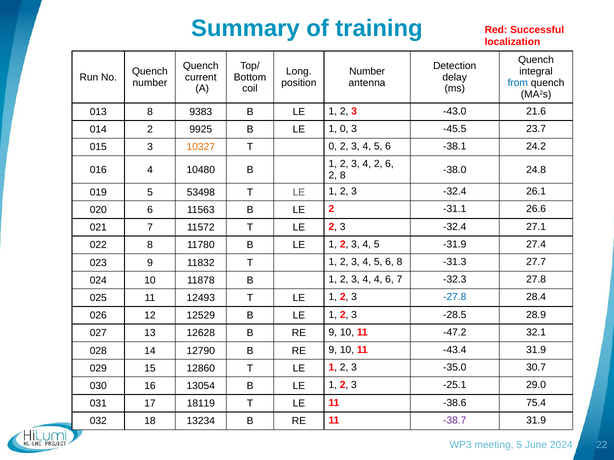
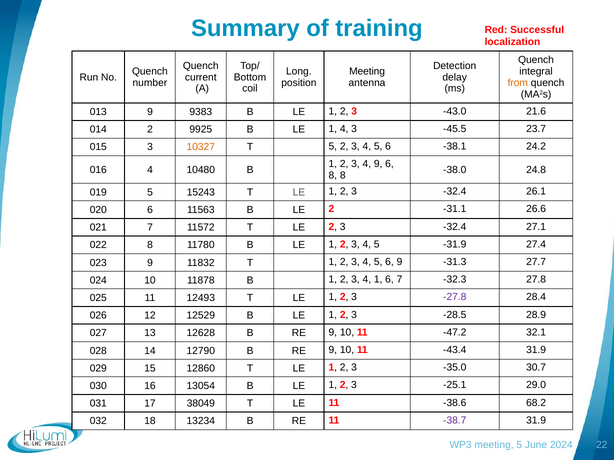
Number at (367, 71): Number -> Meeting
from colour: blue -> orange
013 8: 8 -> 9
1 0: 0 -> 4
T 0: 0 -> 5
4 2: 2 -> 9
2 at (333, 176): 2 -> 8
53498: 53498 -> 15243
6 8: 8 -> 9
4 4: 4 -> 1
-27.8 colour: blue -> purple
18119: 18119 -> 38049
75.4: 75.4 -> 68.2
